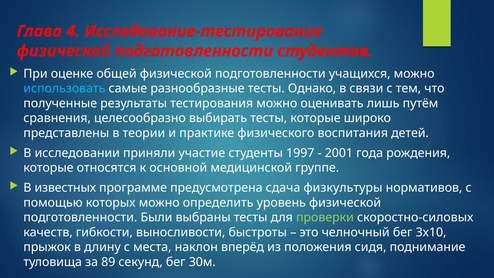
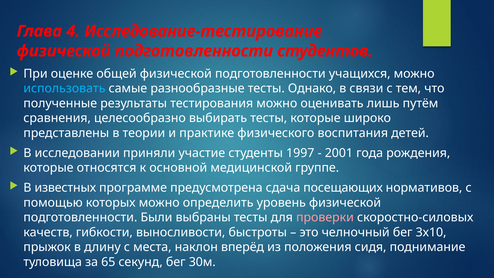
физкультуры: физкультуры -> посещающих
проверки colour: light green -> pink
89: 89 -> 65
